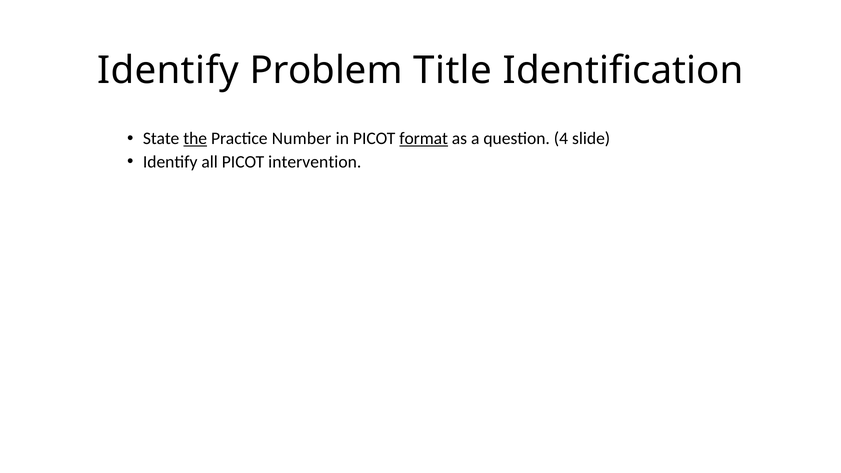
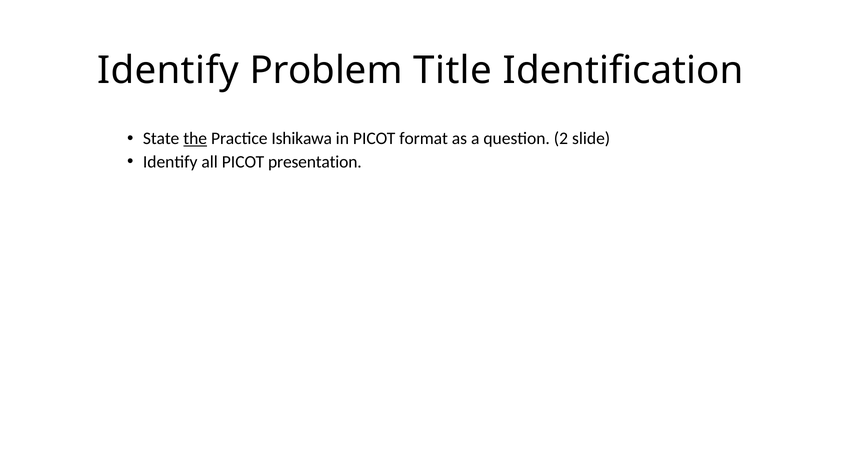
Number: Number -> Ishikawa
format underline: present -> none
4: 4 -> 2
intervention: intervention -> presentation
